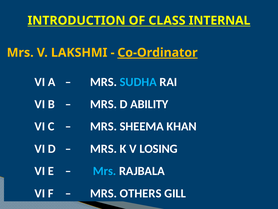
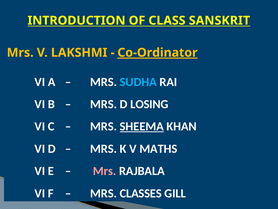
INTERNAL: INTERNAL -> SANSKRIT
ABILITY: ABILITY -> LOSING
SHEEMA underline: none -> present
LOSING: LOSING -> MATHS
Mrs at (105, 171) colour: light blue -> pink
OTHERS: OTHERS -> CLASSES
